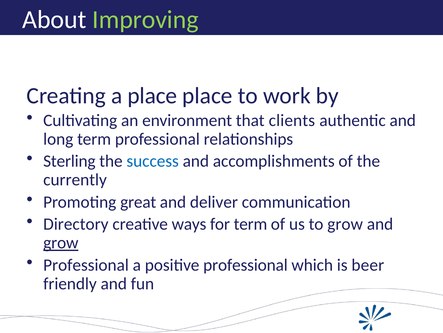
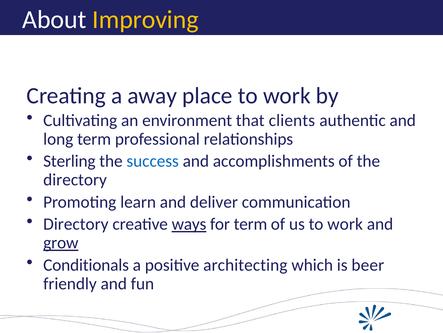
Improving colour: light green -> yellow
a place: place -> away
currently at (75, 179): currently -> directory
great: great -> learn
ways underline: none -> present
us to grow: grow -> work
Professional at (86, 265): Professional -> Conditionals
positive professional: professional -> architecting
